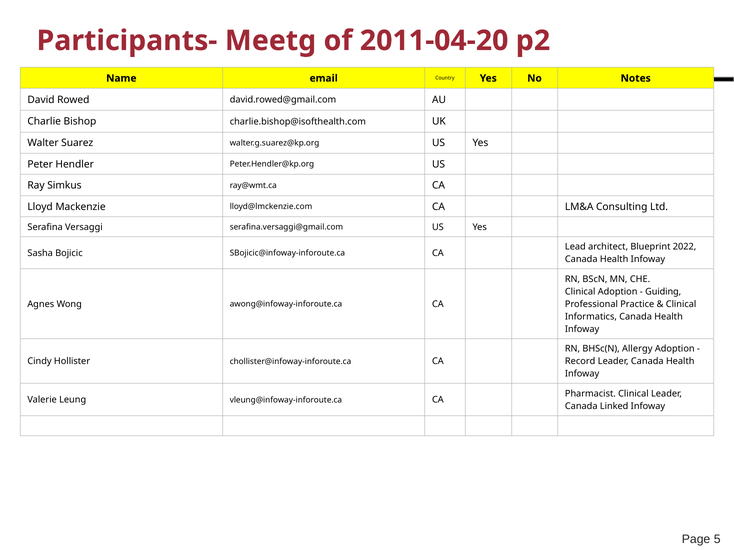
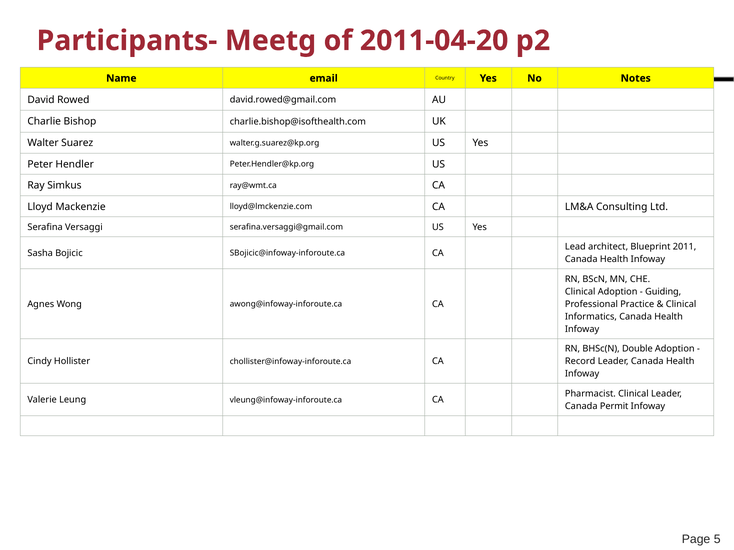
2022: 2022 -> 2011
Allergy: Allergy -> Double
Linked: Linked -> Permit
